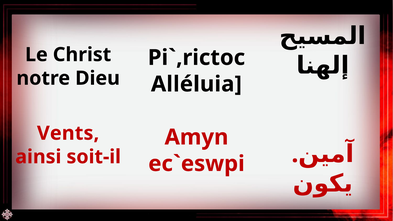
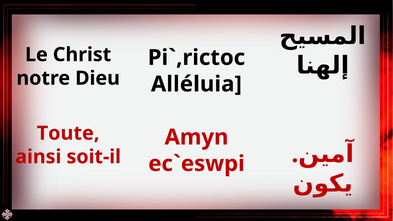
Vents: Vents -> Toute
